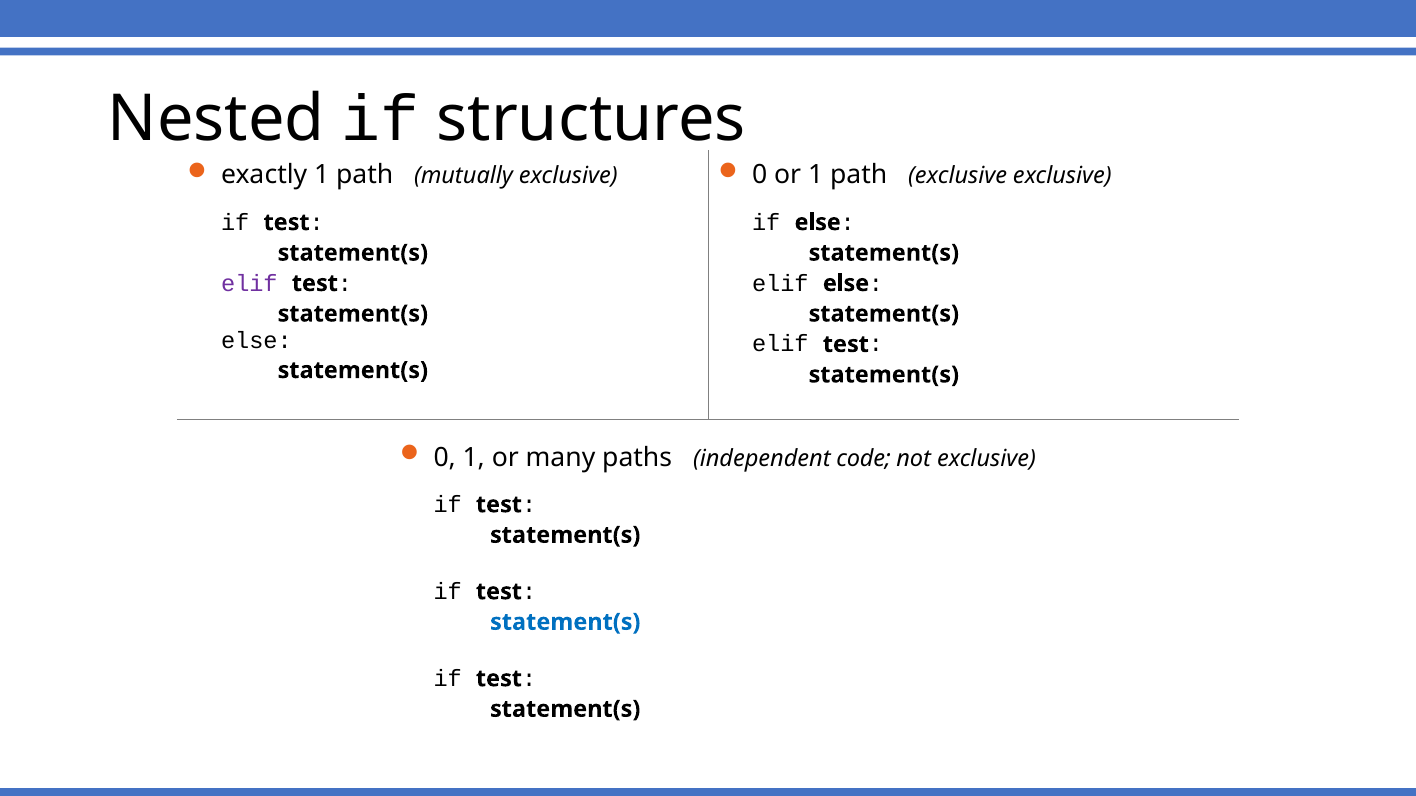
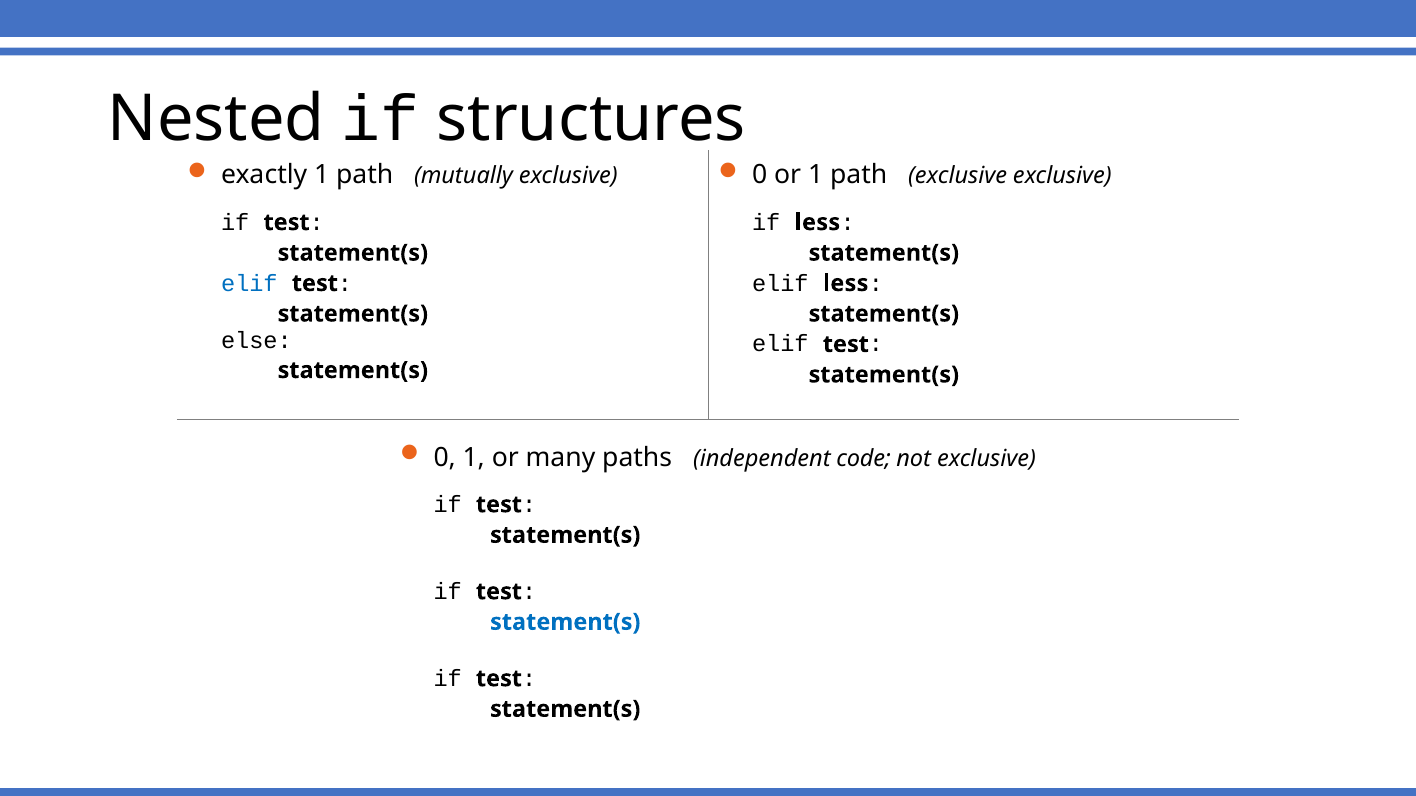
if else: else -> less
elif at (249, 283) colour: purple -> blue
elif else: else -> less
